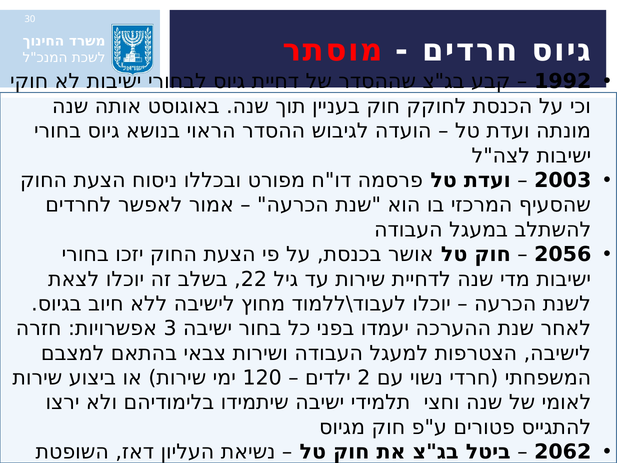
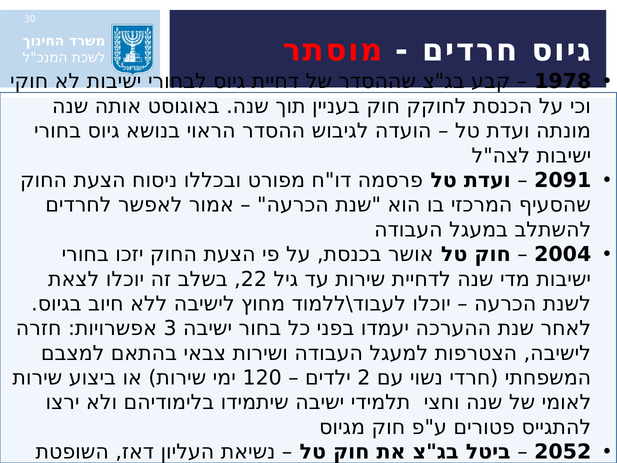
1992: 1992 -> 1978
2003: 2003 -> 2091
2056: 2056 -> 2004
2062: 2062 -> 2052
